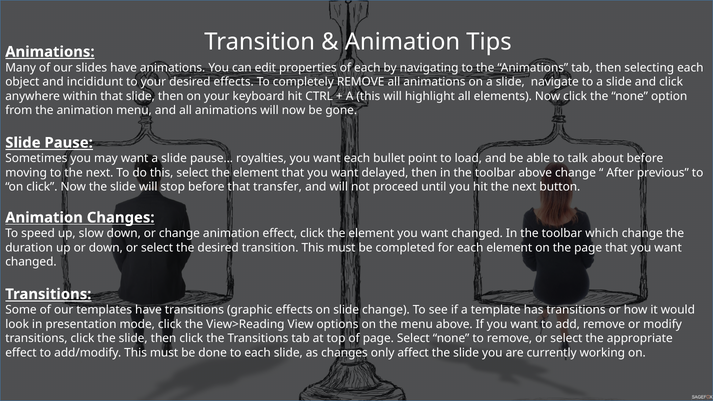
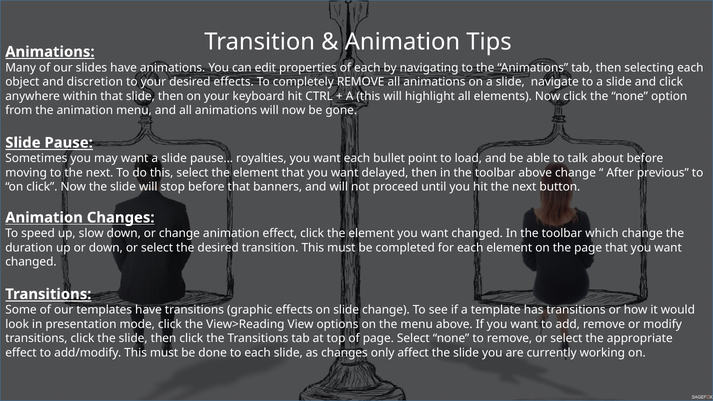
incididunt: incididunt -> discretion
transfer: transfer -> banners
